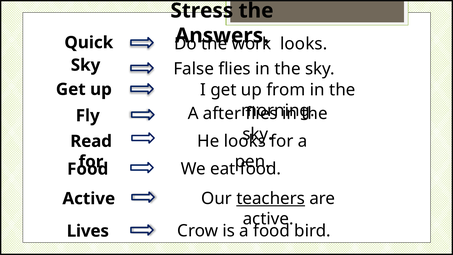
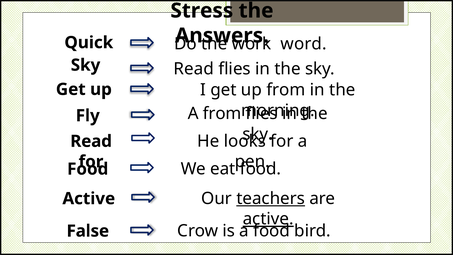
looks at (304, 44): looks -> word
Sky False: False -> Read
A after: after -> from
active at (268, 219) underline: none -> present
Lives: Lives -> False
